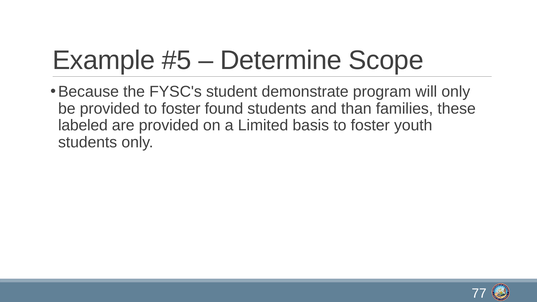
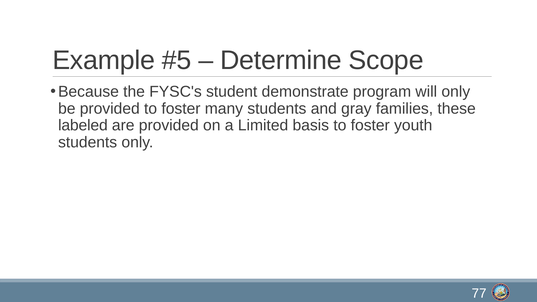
found: found -> many
than: than -> gray
